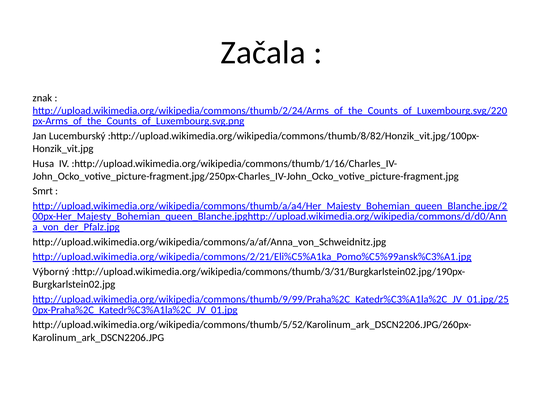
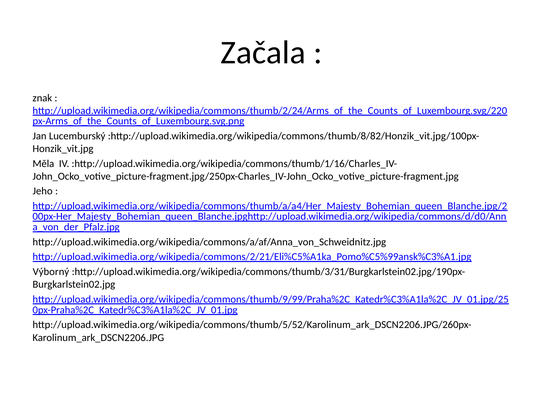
Husa: Husa -> Měla
Smrt: Smrt -> Jeho
